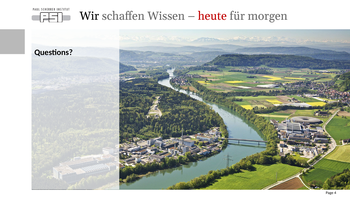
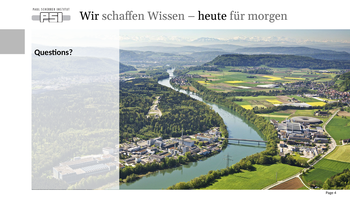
heute colour: red -> black
